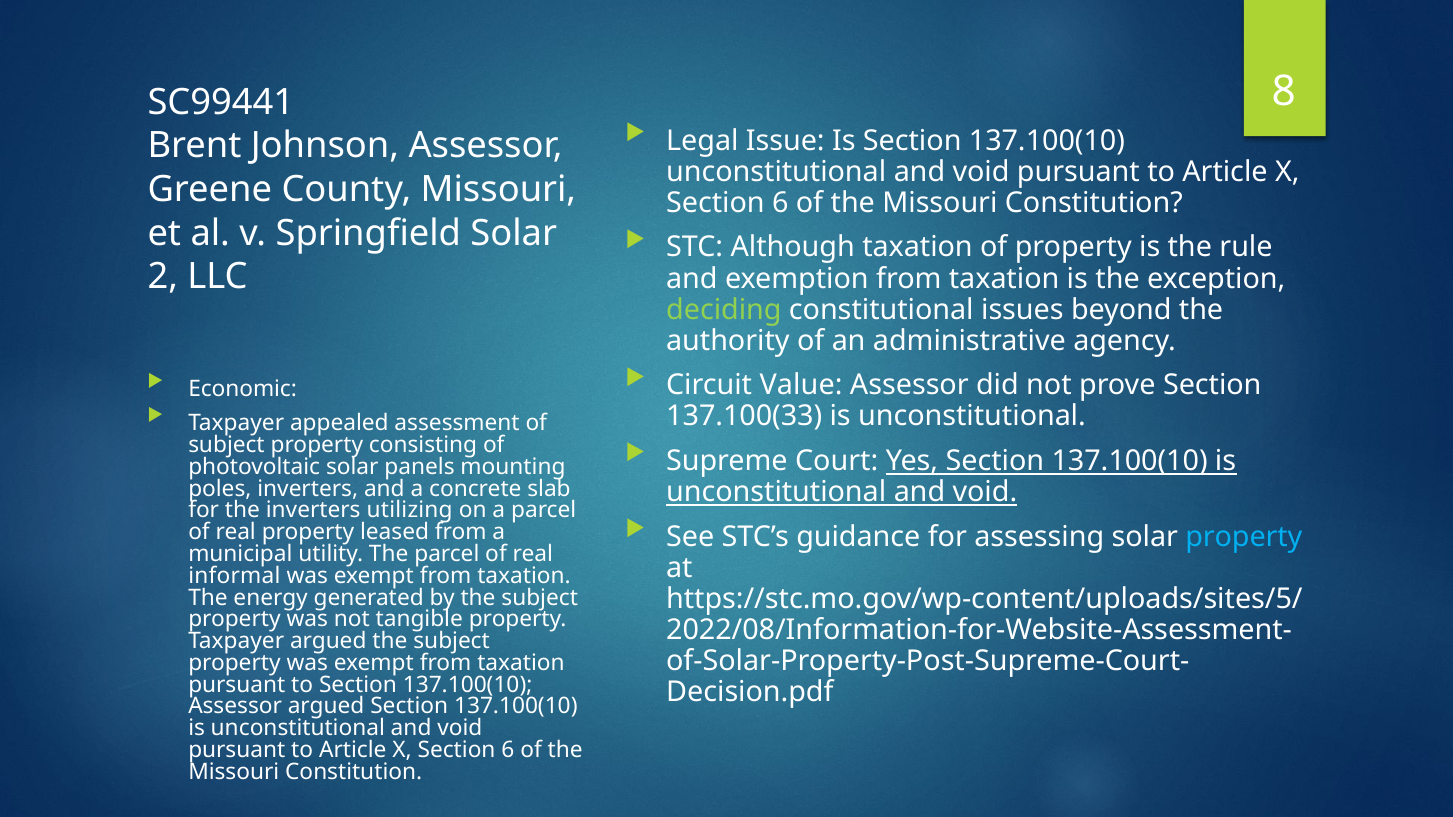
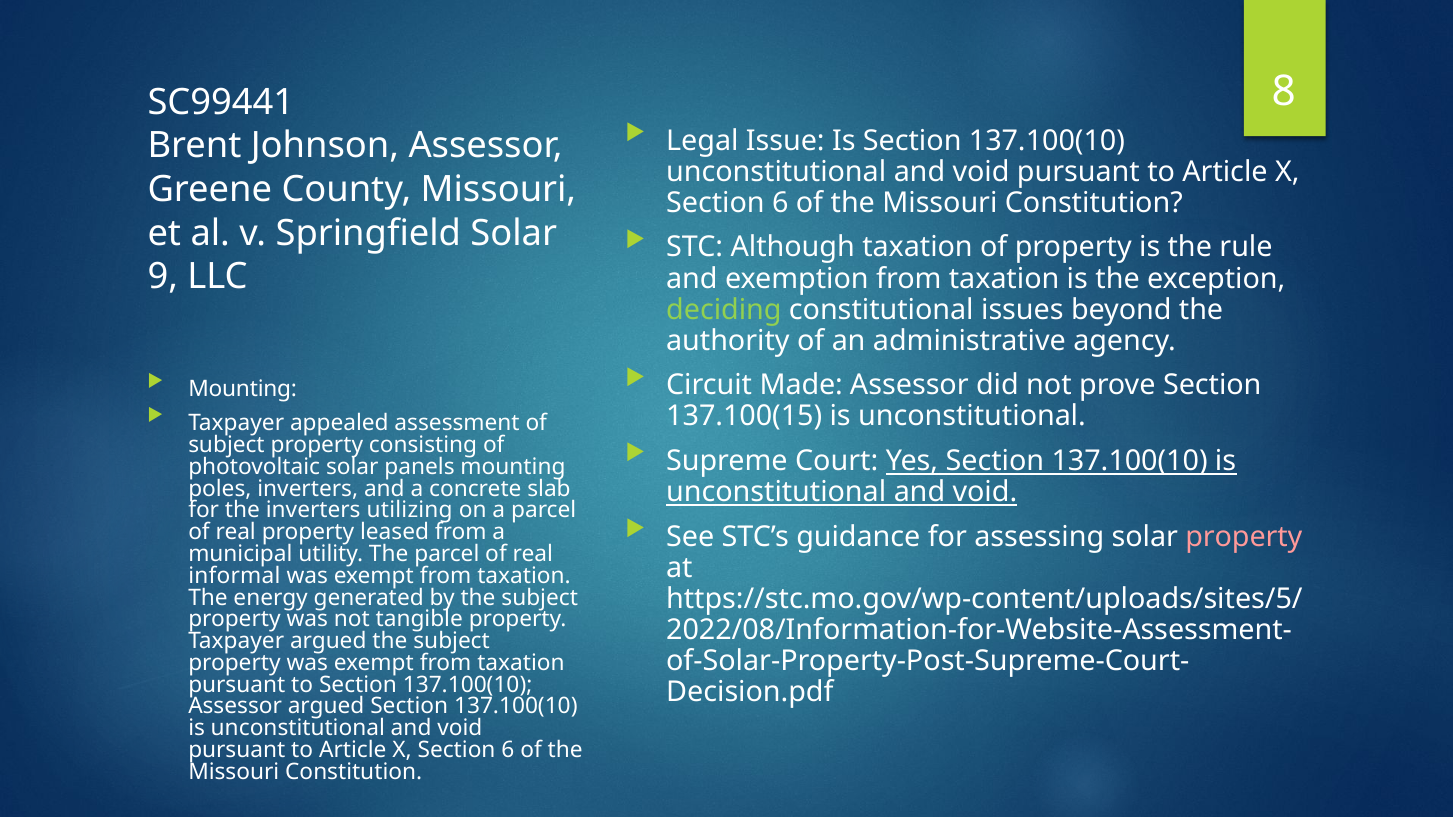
2: 2 -> 9
Value: Value -> Made
Economic at (243, 389): Economic -> Mounting
137.100(33: 137.100(33 -> 137.100(15
property at (1244, 537) colour: light blue -> pink
